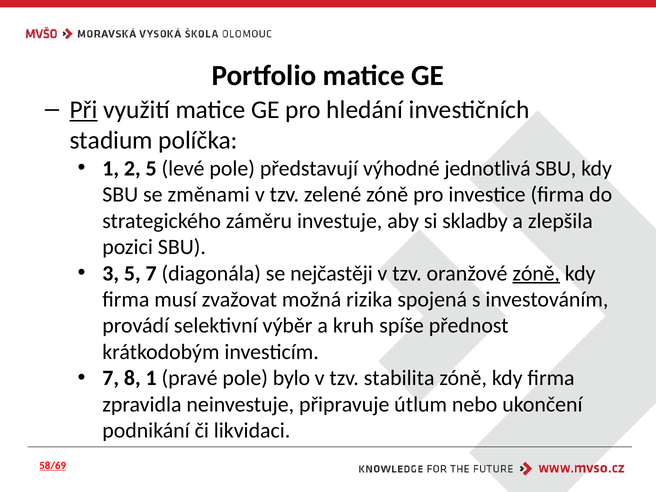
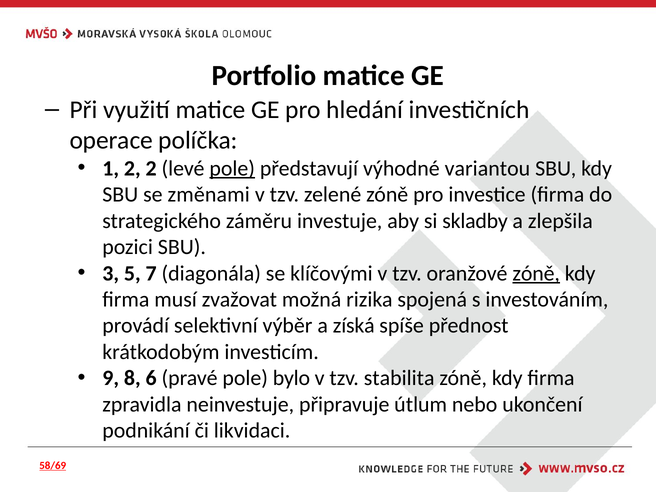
Při underline: present -> none
stadium: stadium -> operace
2 5: 5 -> 2
pole at (232, 168) underline: none -> present
jednotlivá: jednotlivá -> variantou
nejčastěji: nejčastěji -> klíčovými
kruh: kruh -> získá
7 at (111, 378): 7 -> 9
8 1: 1 -> 6
